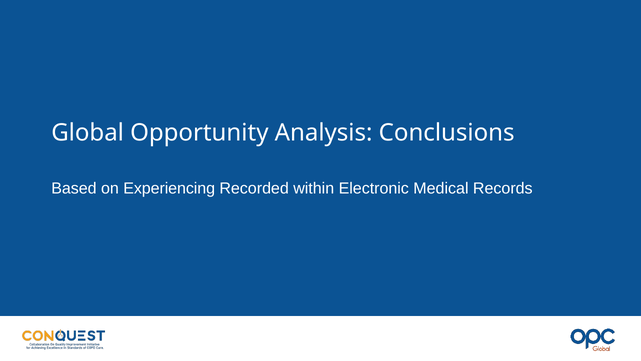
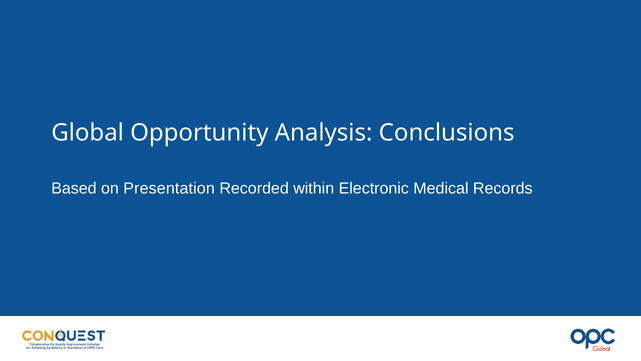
Experiencing: Experiencing -> Presentation
